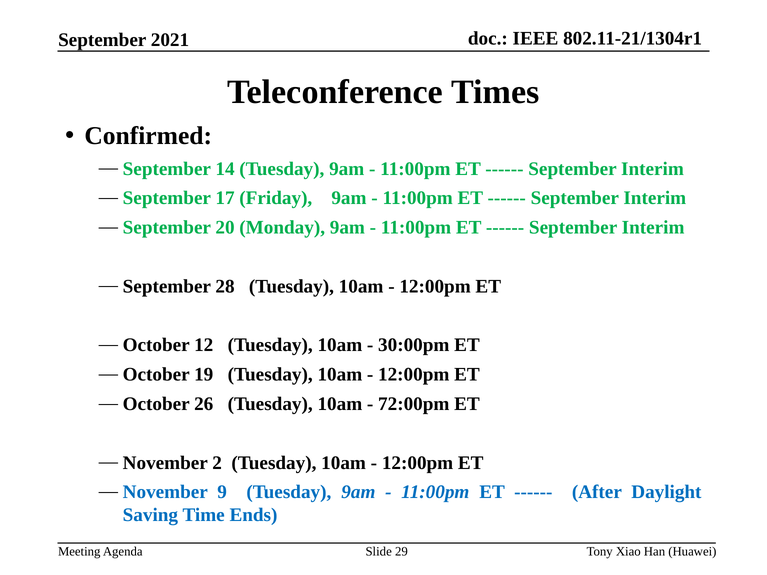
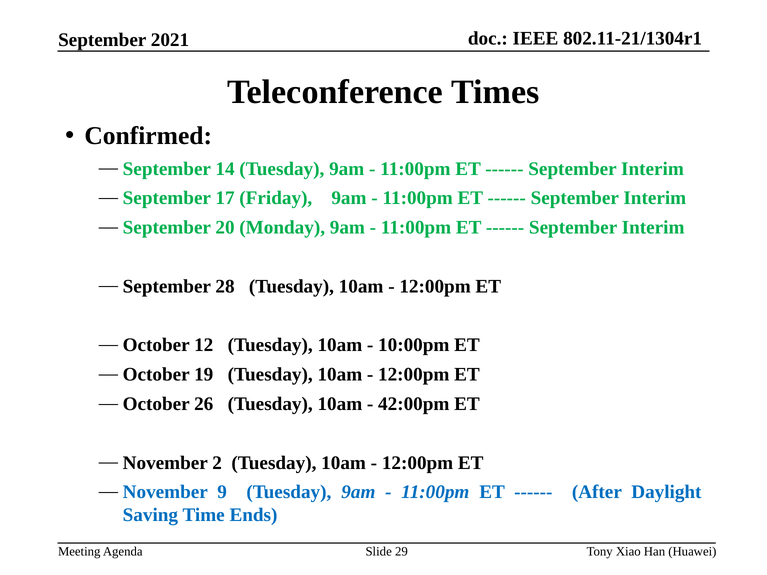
30:00pm: 30:00pm -> 10:00pm
72:00pm: 72:00pm -> 42:00pm
